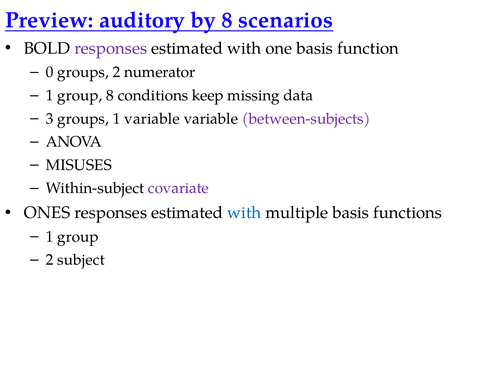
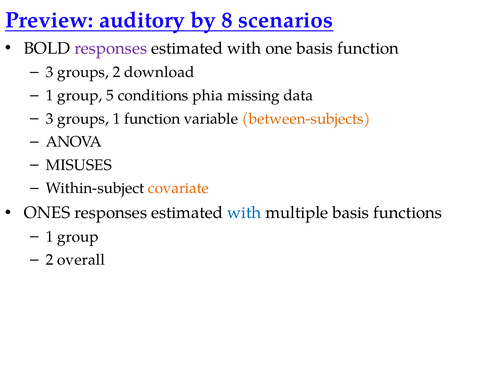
0 at (50, 72): 0 -> 3
numerator: numerator -> download
group 8: 8 -> 5
keep: keep -> phia
1 variable: variable -> function
between-subjects colour: purple -> orange
covariate colour: purple -> orange
subject: subject -> overall
